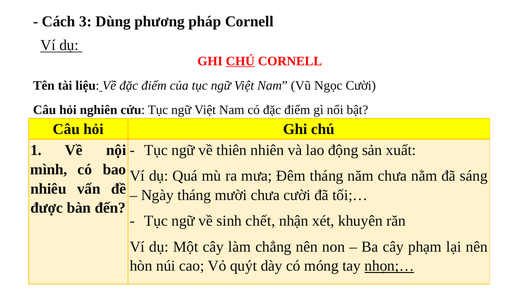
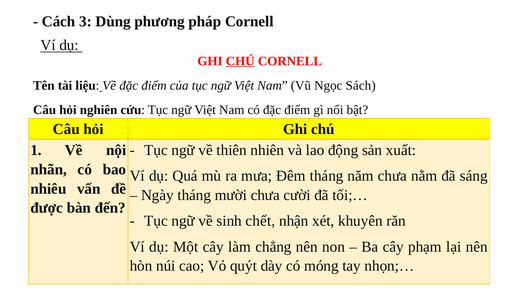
Ngọc Cười: Cười -> Sách
mình: mình -> nhãn
nhọn;… underline: present -> none
